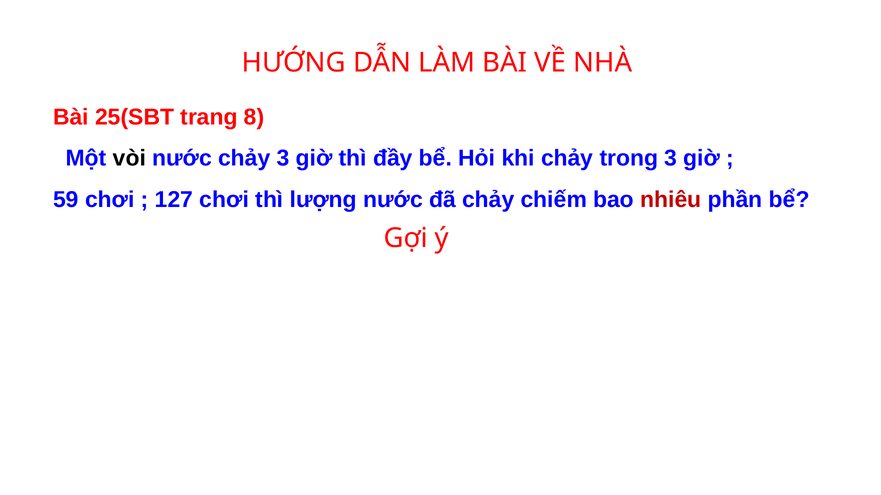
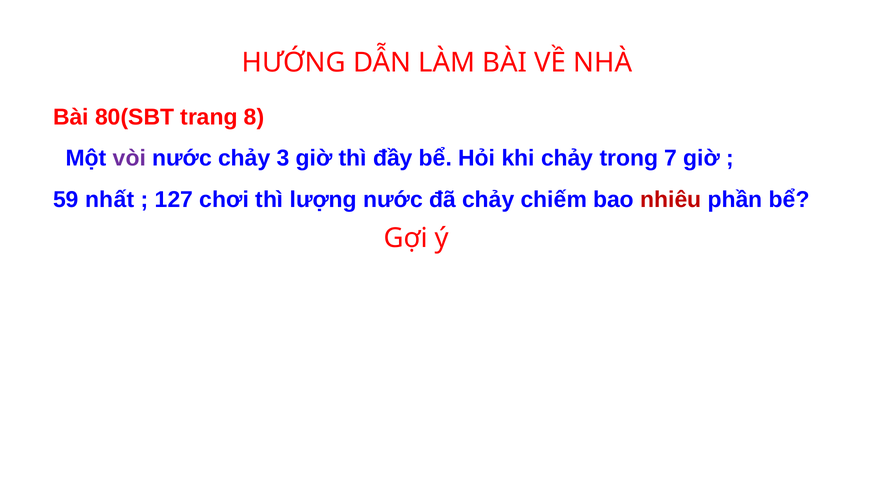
25(SBT: 25(SBT -> 80(SBT
vòi colour: black -> purple
trong 3: 3 -> 7
59 chơi: chơi -> nhất
